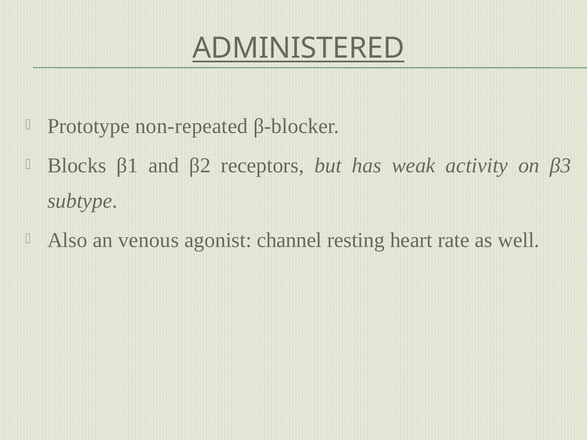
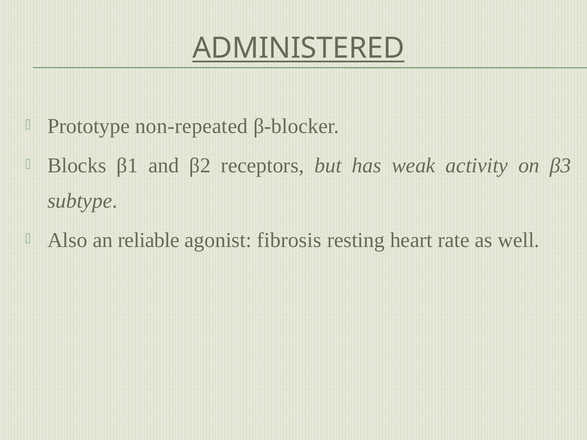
venous: venous -> reliable
channel: channel -> fibrosis
